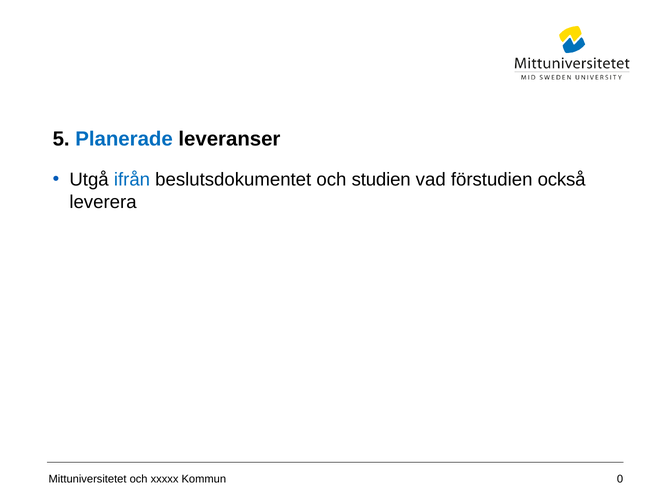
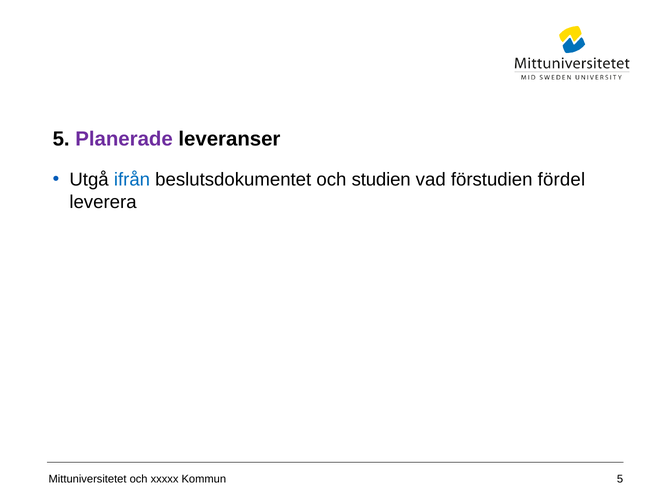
Planerade colour: blue -> purple
också: också -> fördel
0 at (620, 479): 0 -> 5
